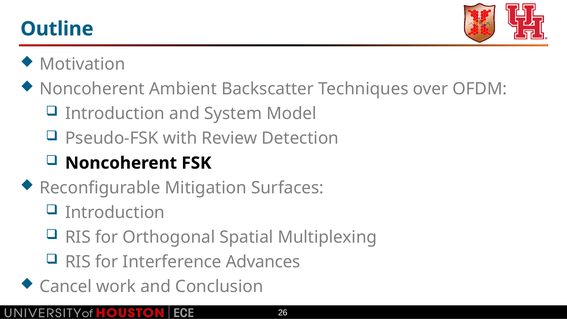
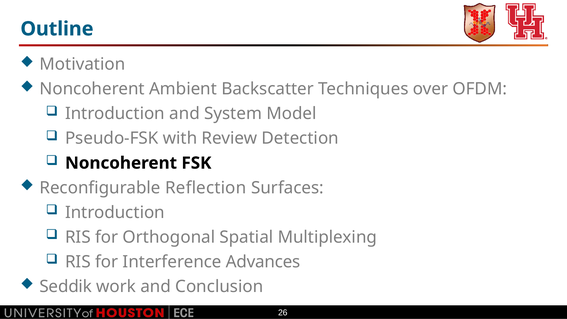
Mitigation: Mitigation -> Reflection
Cancel: Cancel -> Seddik
